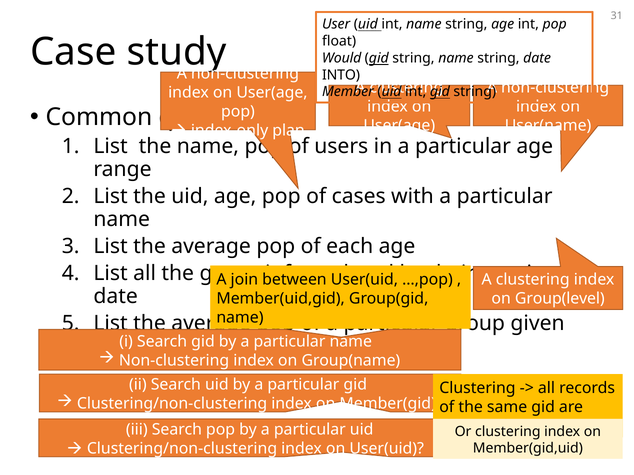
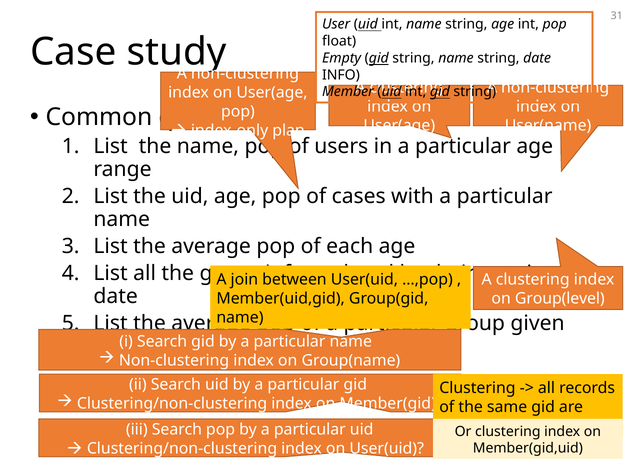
Would: Would -> Empty
INTO at (341, 75): INTO -> INFO
